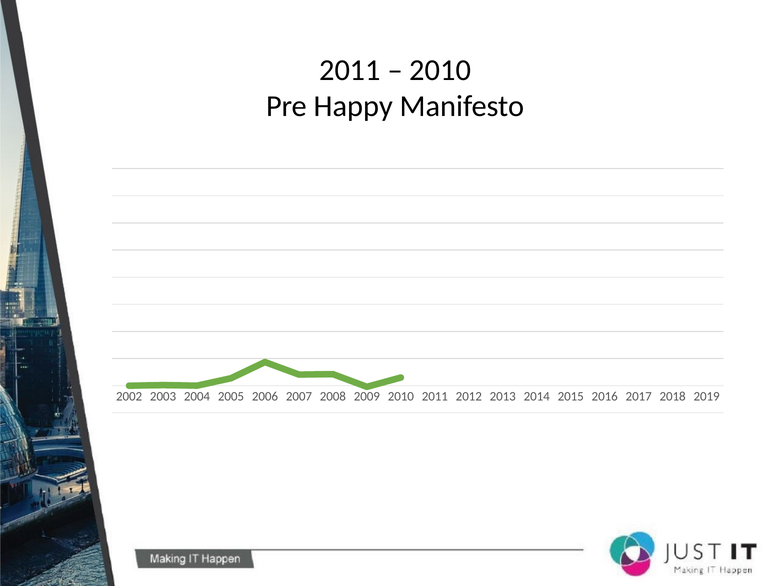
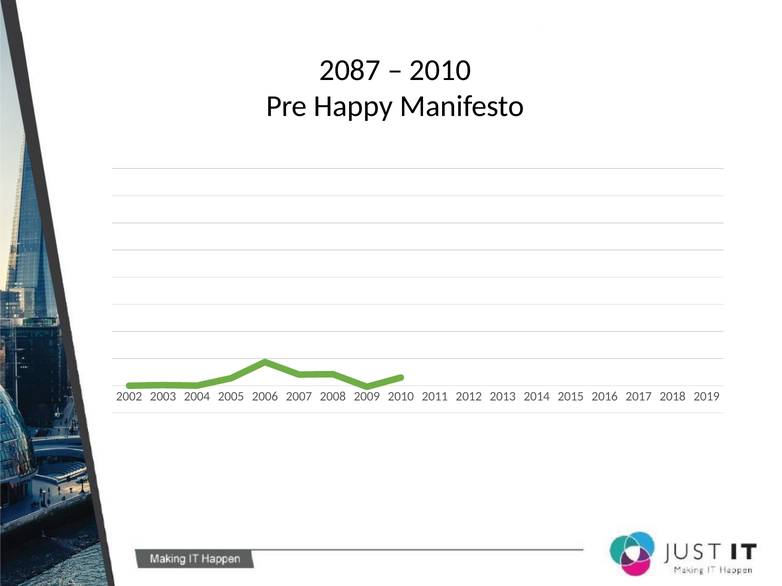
2011 at (350, 70): 2011 -> 2087
